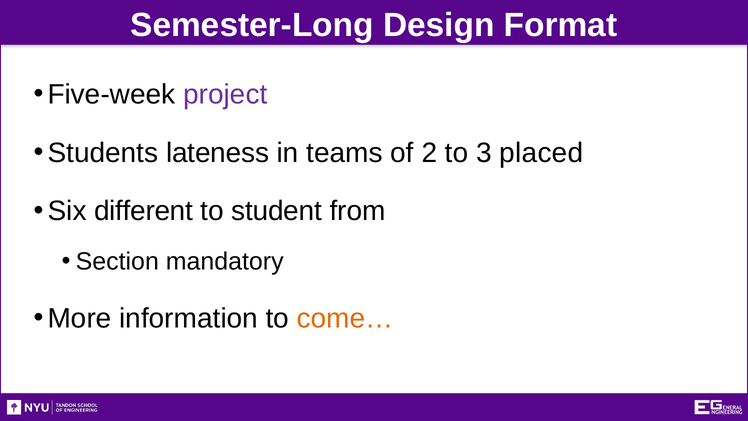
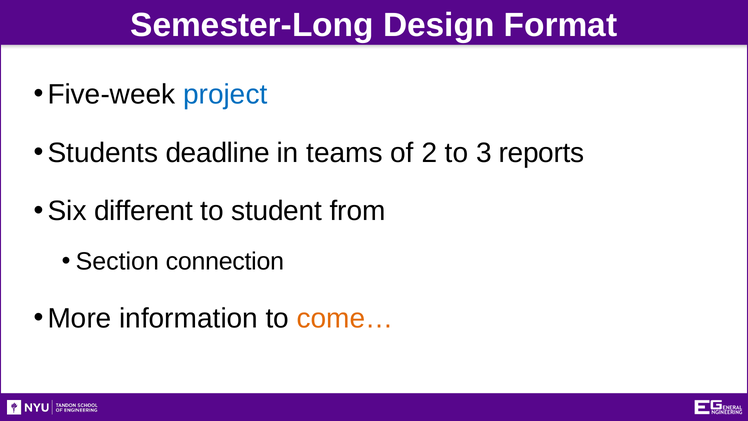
project colour: purple -> blue
lateness: lateness -> deadline
placed: placed -> reports
mandatory: mandatory -> connection
